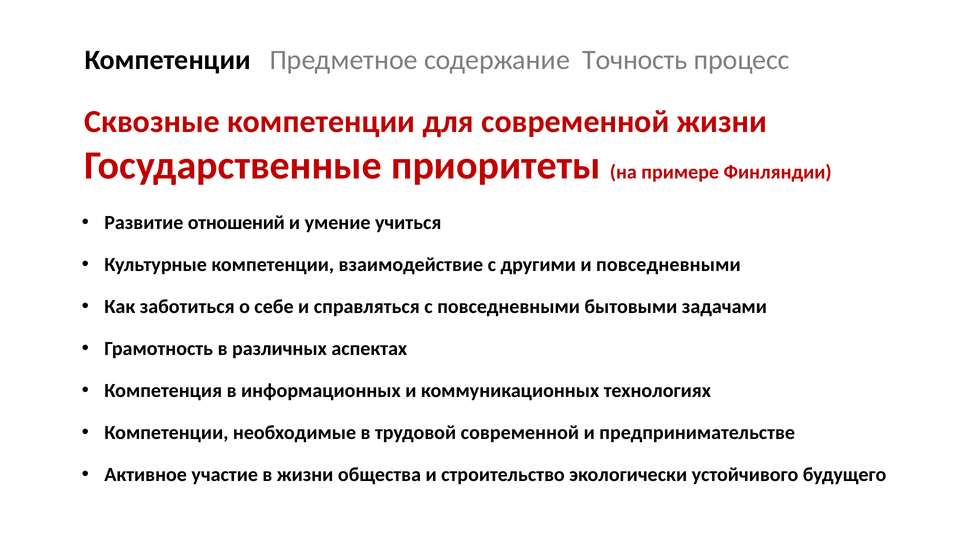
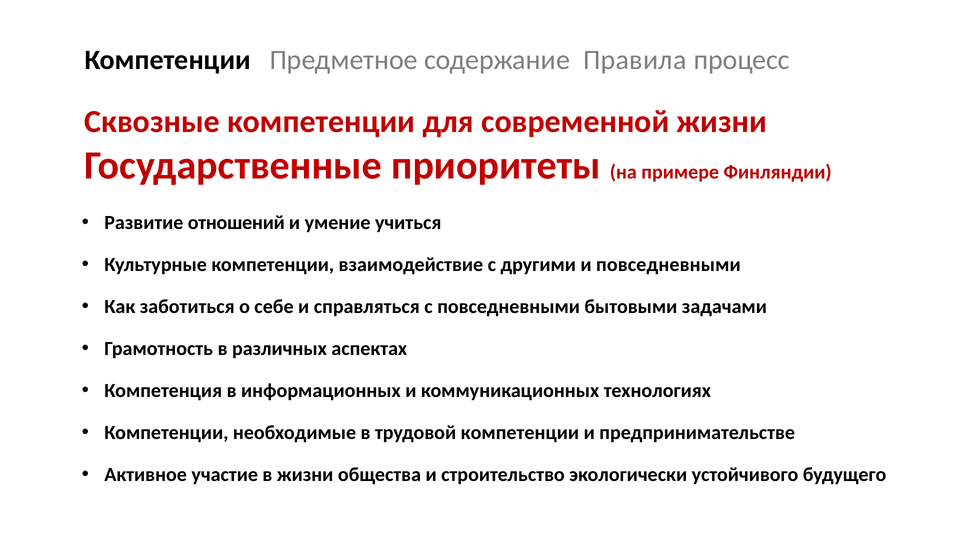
Точность: Точность -> Правила
трудовой современной: современной -> компетенции
